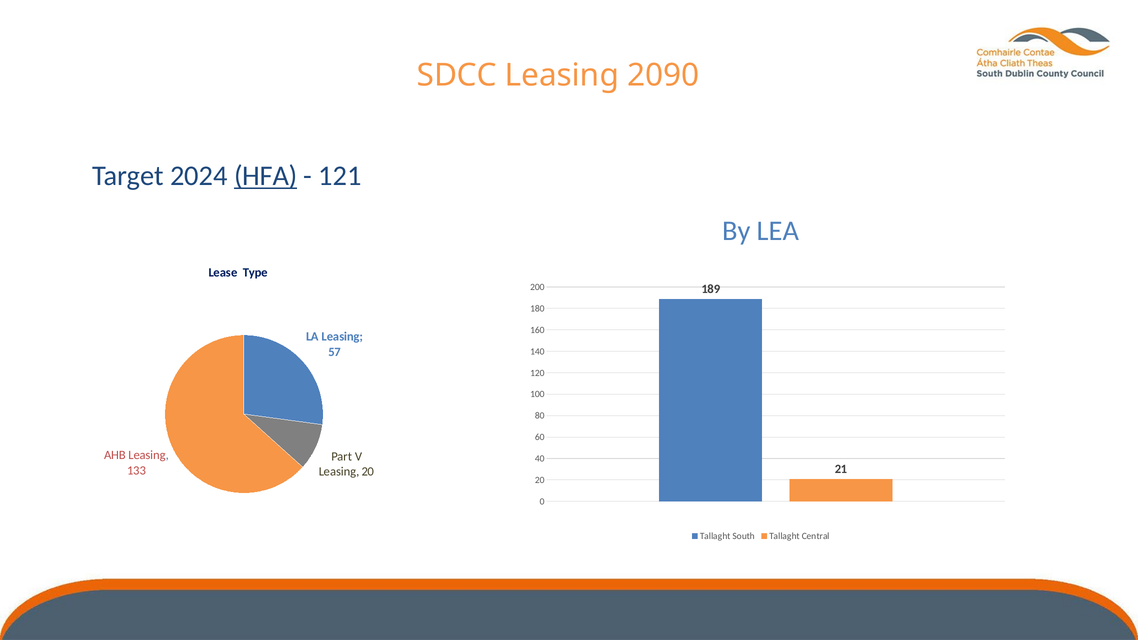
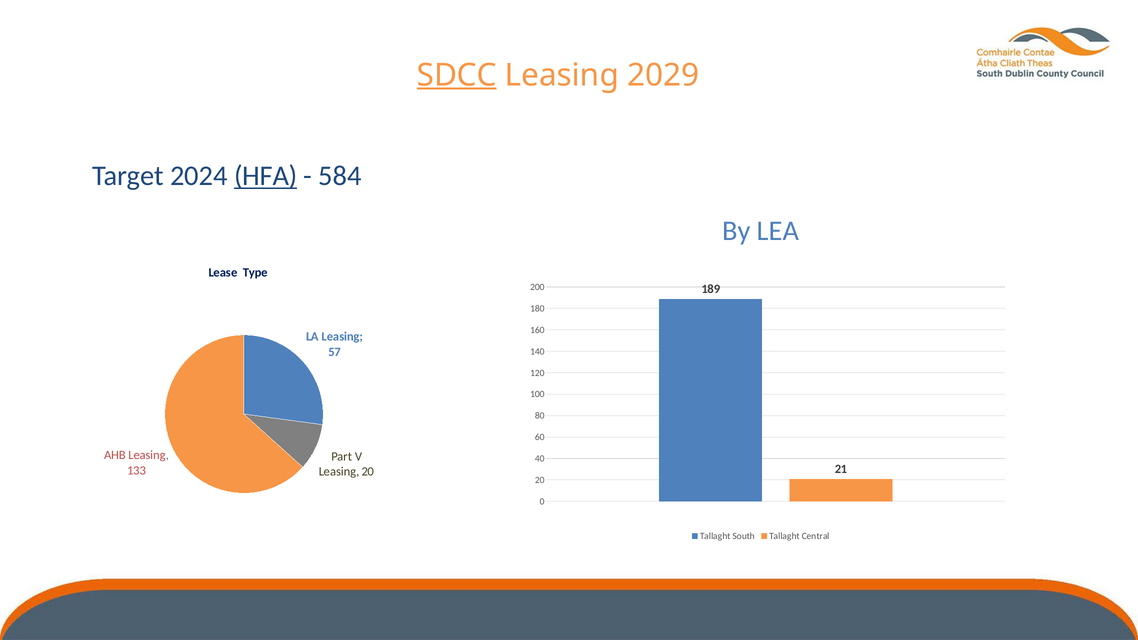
SDCC underline: none -> present
2090: 2090 -> 2029
121: 121 -> 584
